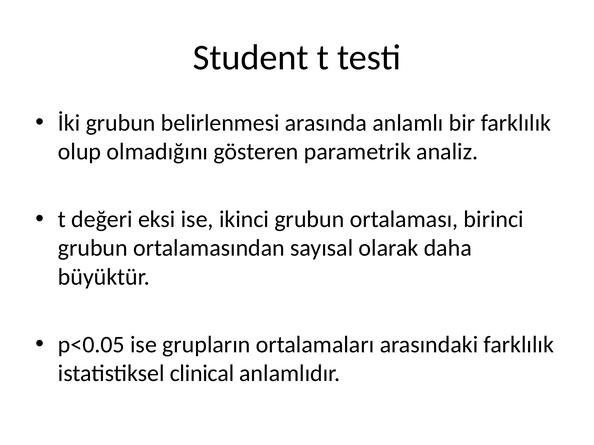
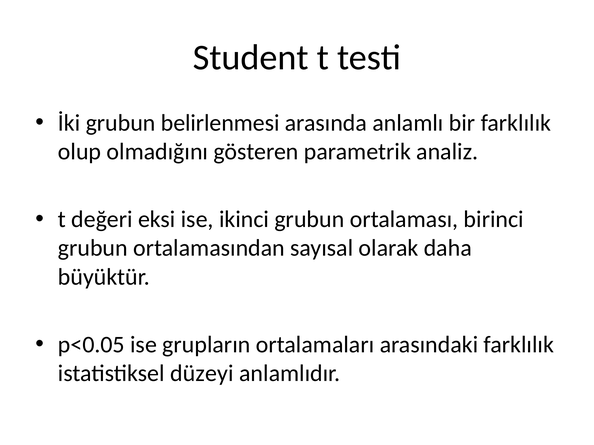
clinical: clinical -> düzeyi
